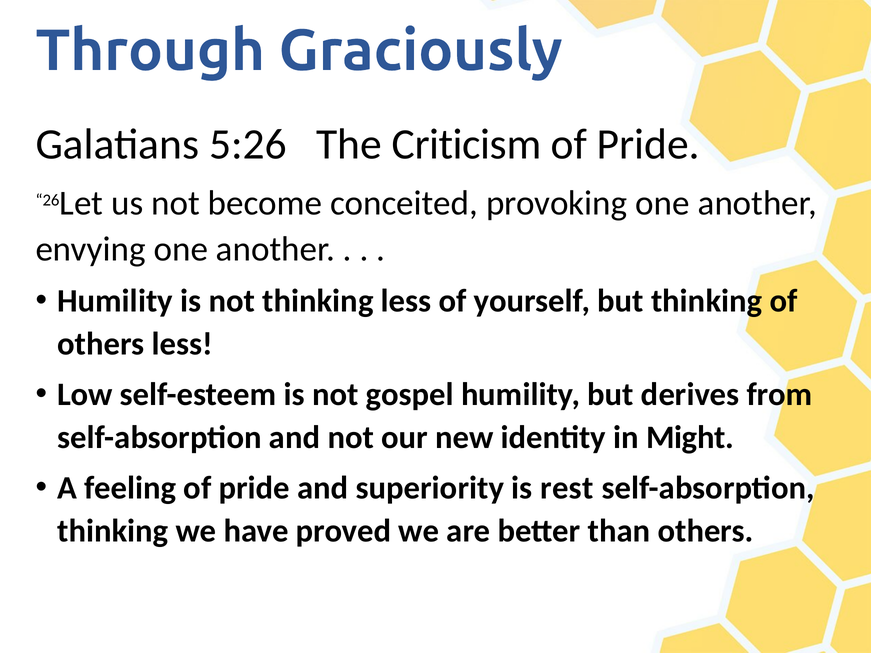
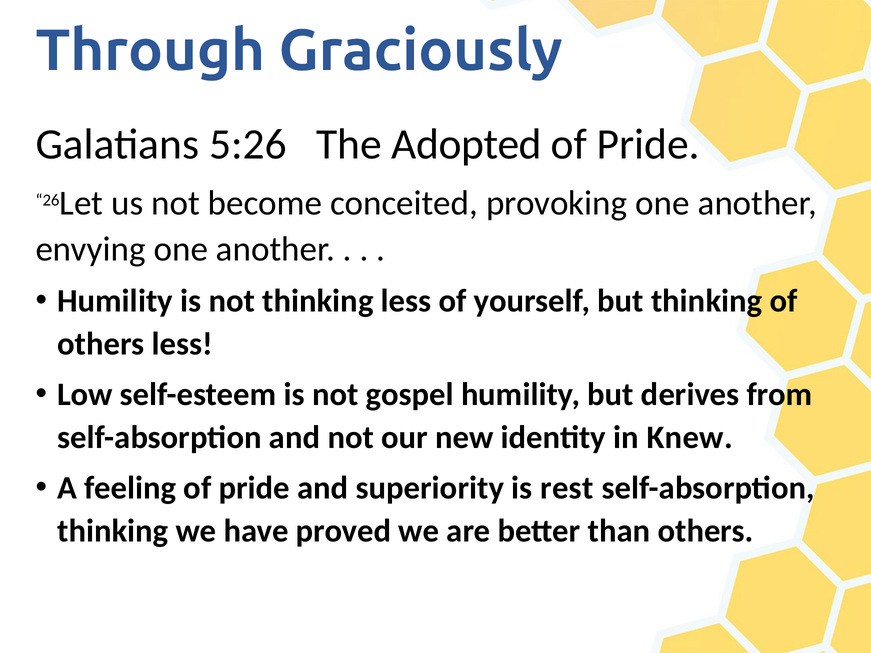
Criticism: Criticism -> Adopted
Might: Might -> Knew
